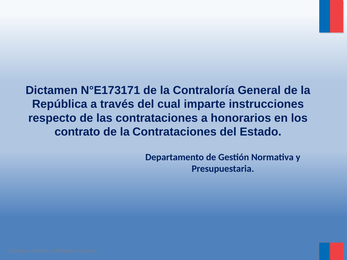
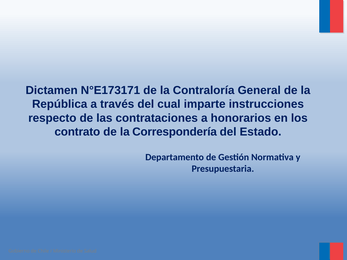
la Contrataciones: Contrataciones -> Correspondería
